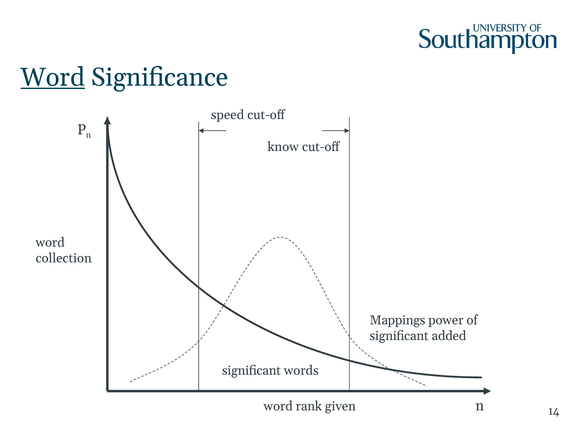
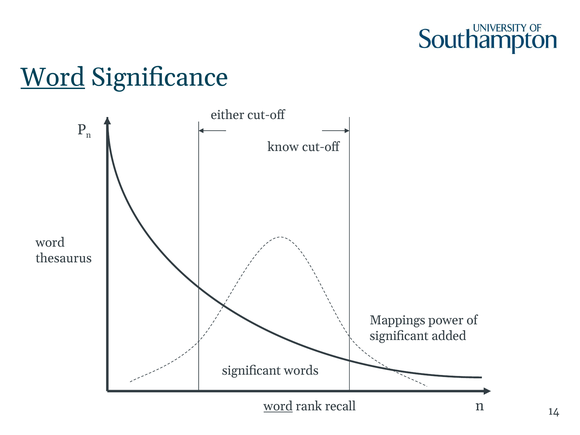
speed: speed -> either
collection: collection -> thesaurus
word at (278, 406) underline: none -> present
given: given -> recall
